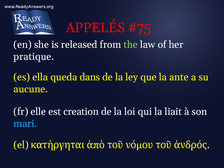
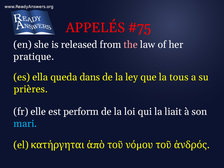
the colour: light green -> pink
ante: ante -> tous
aucune: aucune -> prières
creation: creation -> perform
